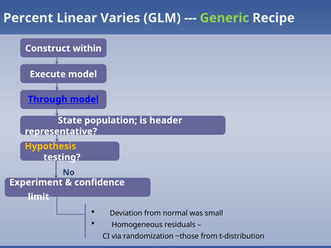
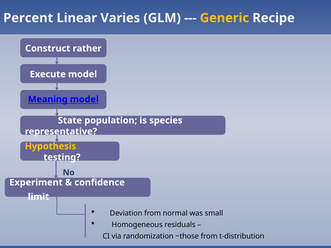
Generic colour: light green -> yellow
within: within -> rather
Through: Through -> Meaning
header: header -> species
